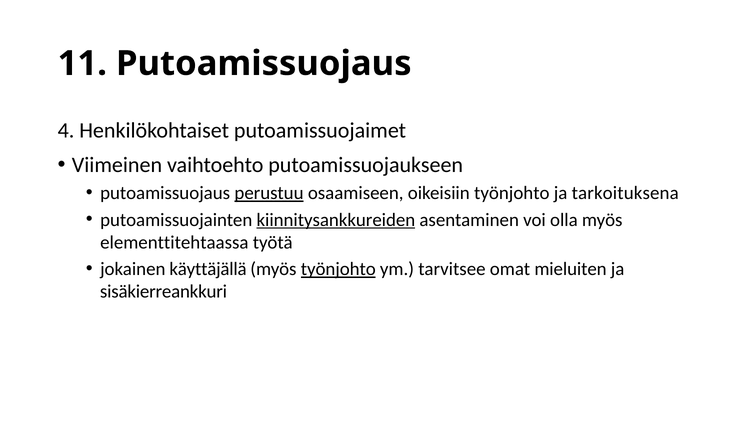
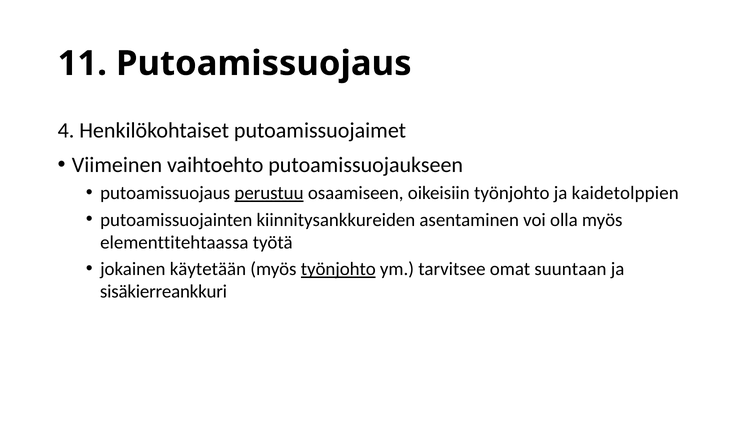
tarkoituksena: tarkoituksena -> kaidetolppien
kiinnitysankkureiden underline: present -> none
käyttäjällä: käyttäjällä -> käytetään
mieluiten: mieluiten -> suuntaan
